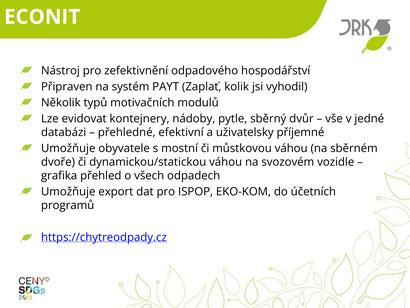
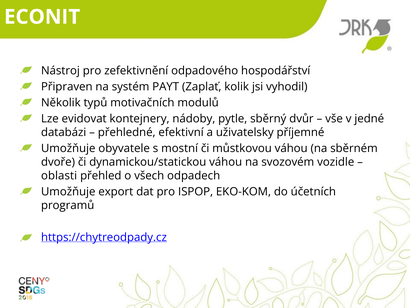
grafika: grafika -> oblasti
